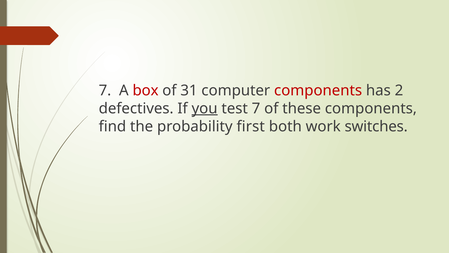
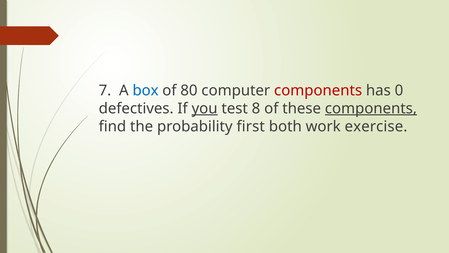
box colour: red -> blue
31: 31 -> 80
2: 2 -> 0
test 7: 7 -> 8
components at (371, 108) underline: none -> present
switches: switches -> exercise
